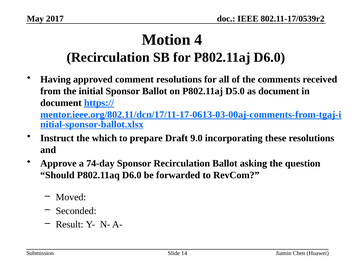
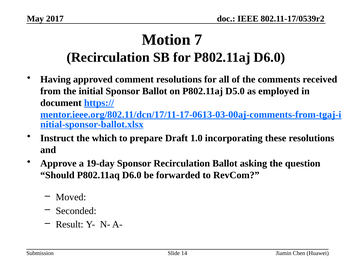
4: 4 -> 7
as document: document -> employed
9.0: 9.0 -> 1.0
74-day: 74-day -> 19-day
